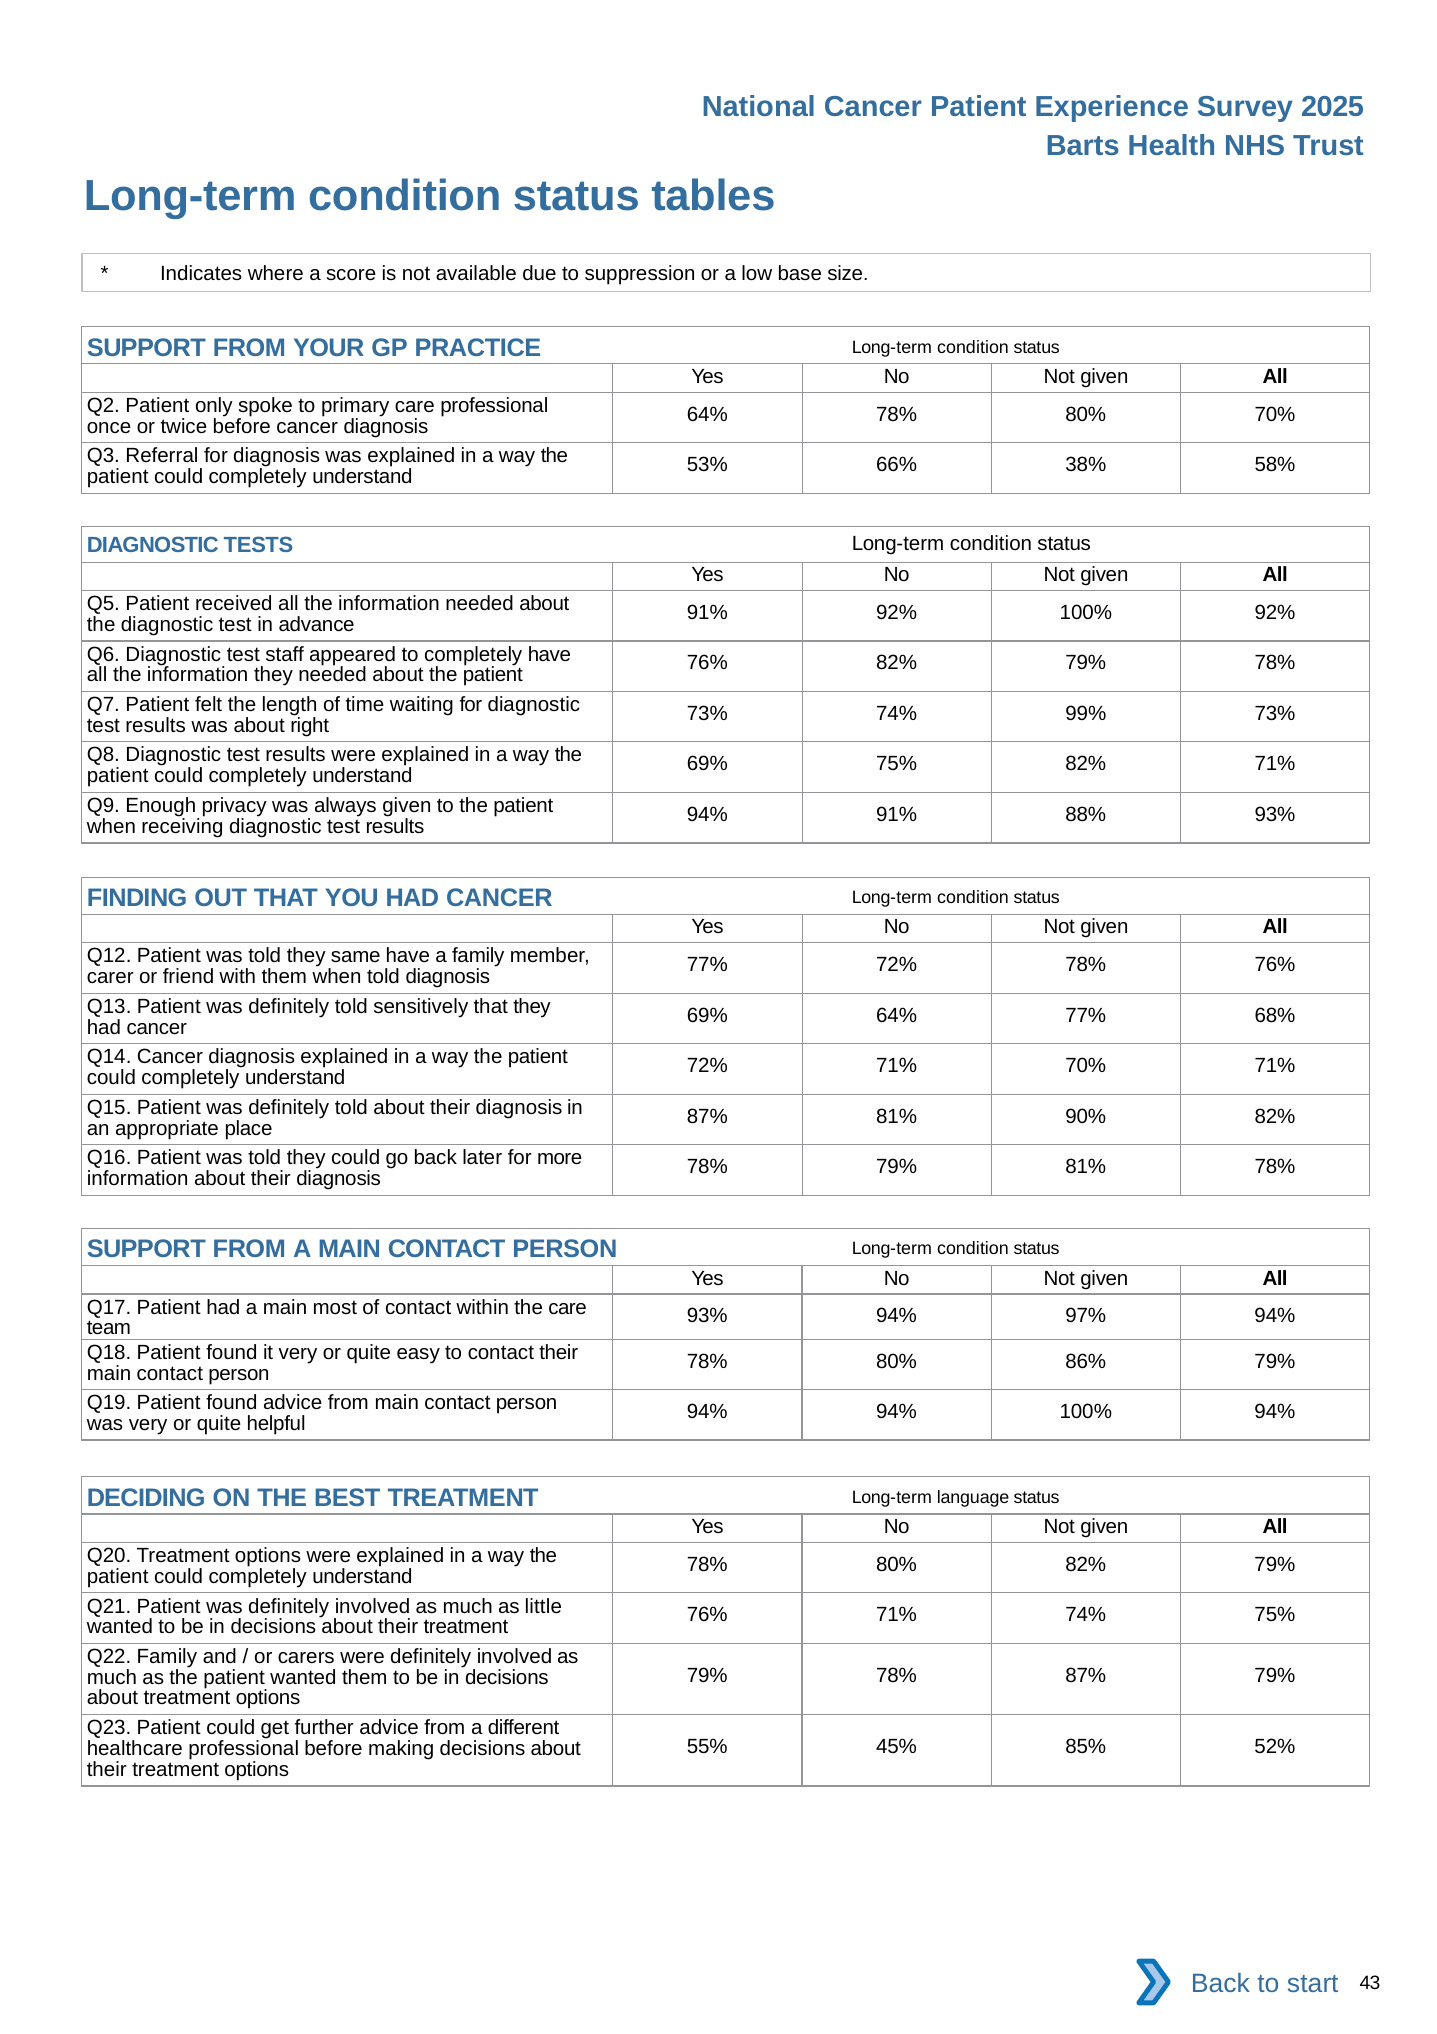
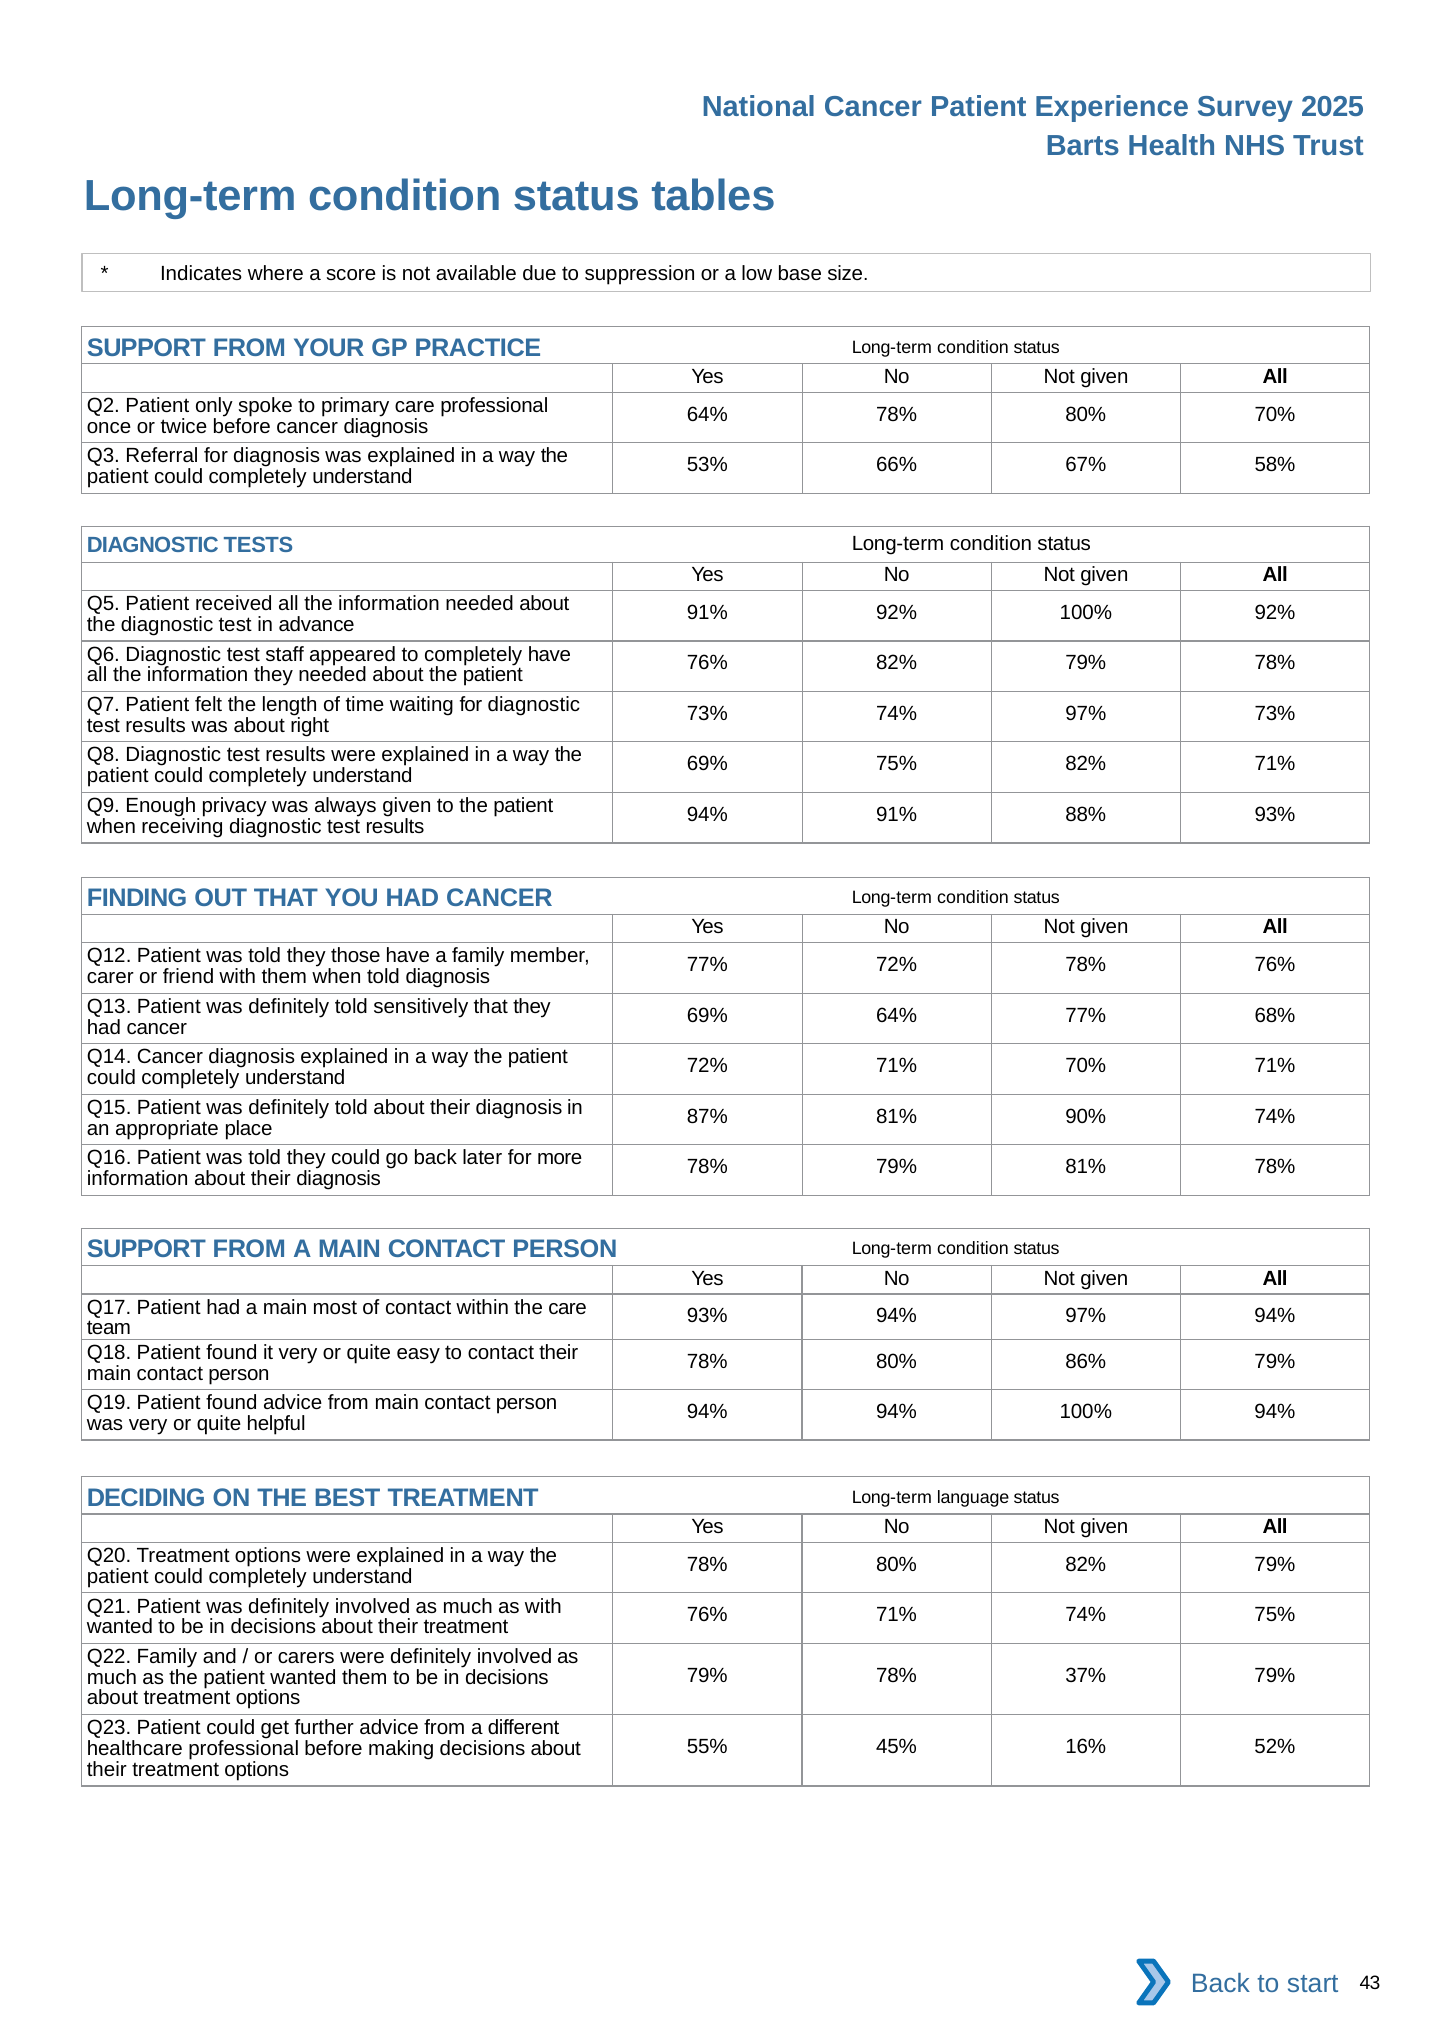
38%: 38% -> 67%
74% 99%: 99% -> 97%
same: same -> those
90% 82%: 82% -> 74%
as little: little -> with
78% 87%: 87% -> 37%
85%: 85% -> 16%
